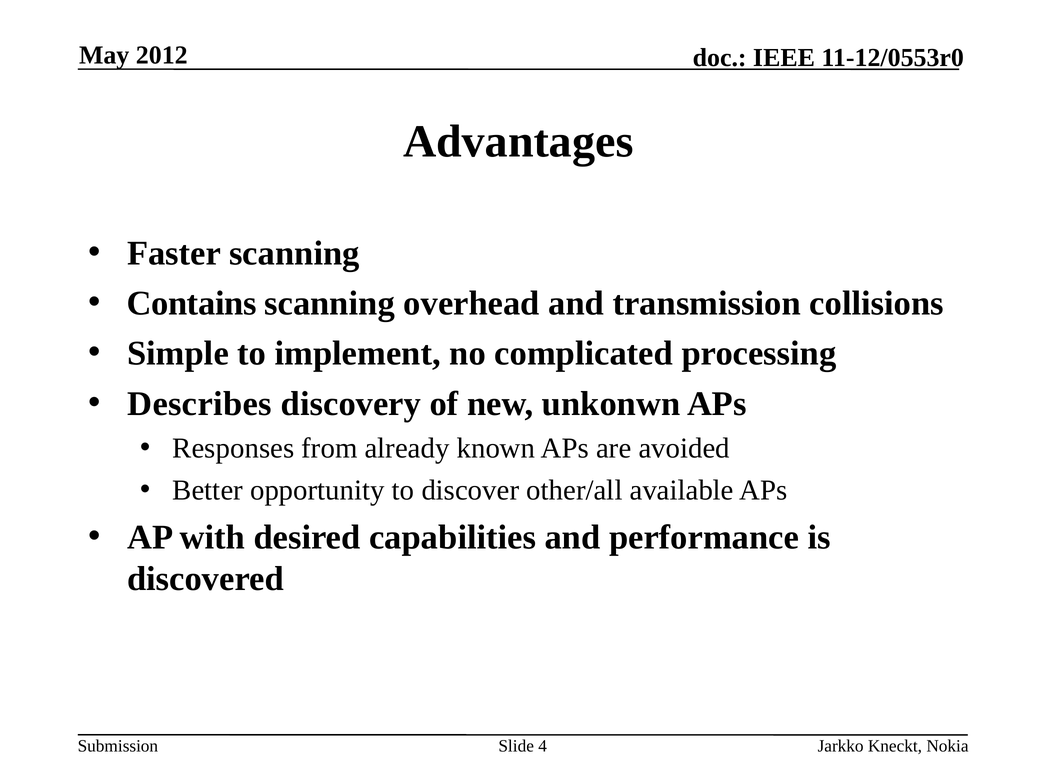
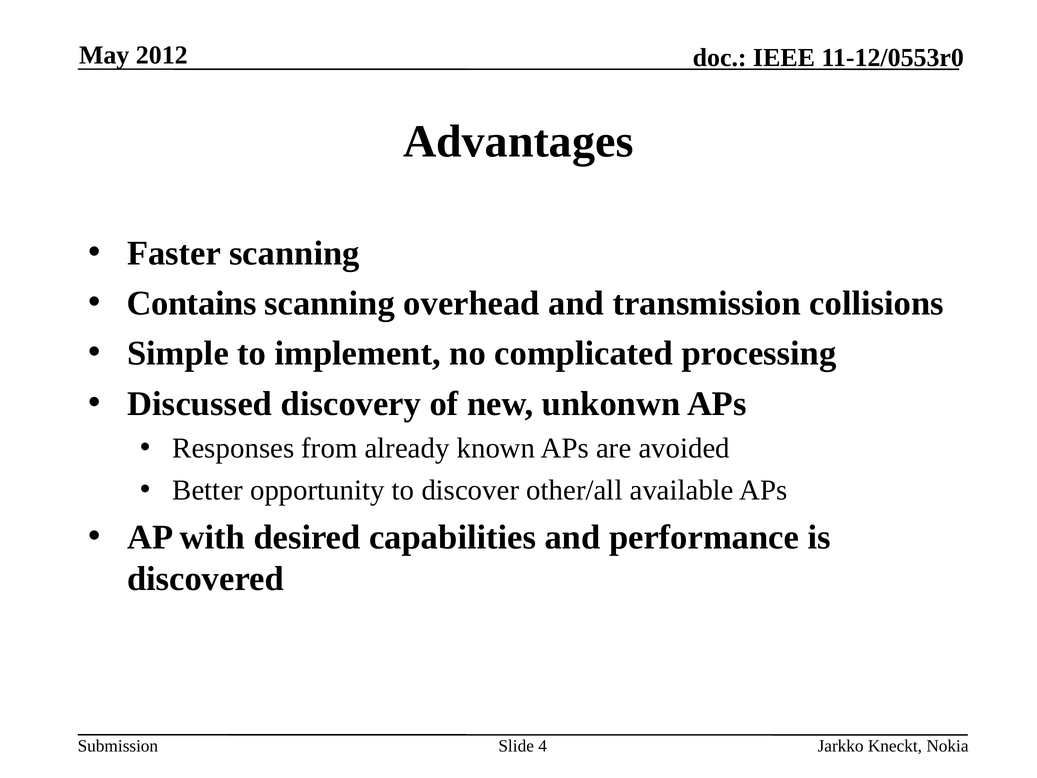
Describes: Describes -> Discussed
